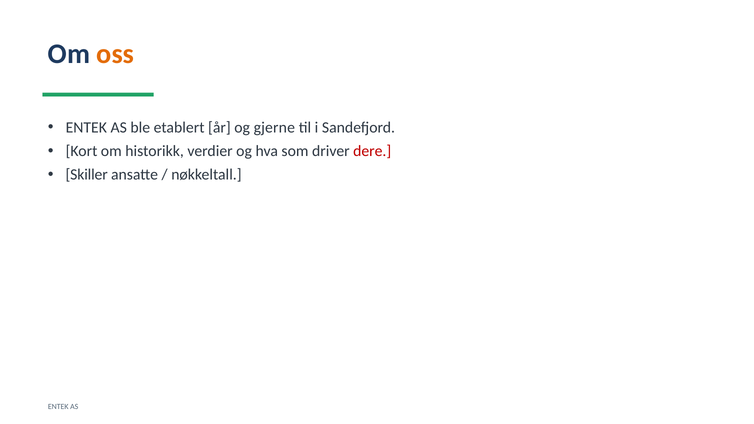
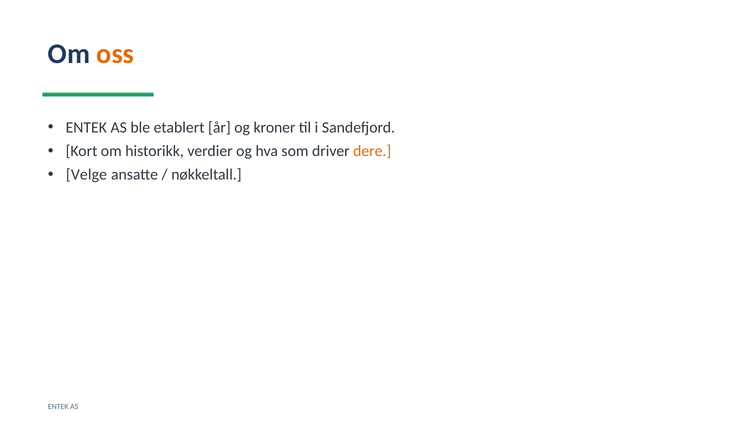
gjerne: gjerne -> kroner
dere colour: red -> orange
Skiller: Skiller -> Velge
